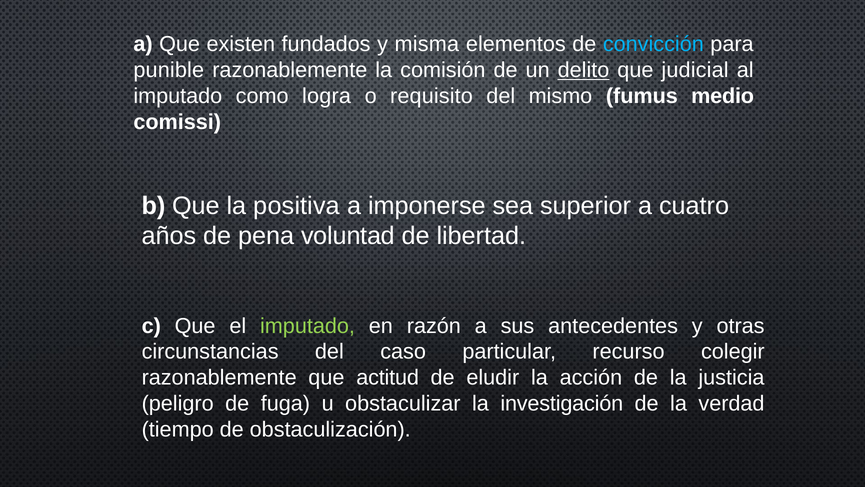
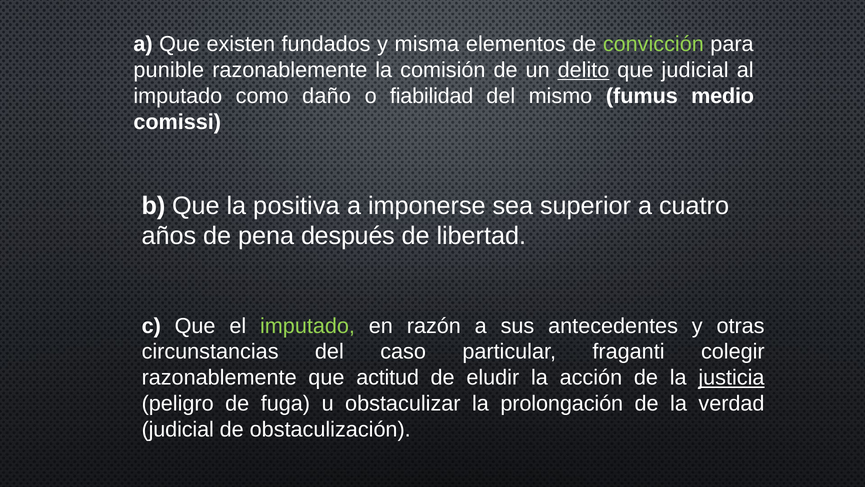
convicción colour: light blue -> light green
logra: logra -> daño
requisito: requisito -> fiabilidad
voluntad: voluntad -> después
recurso: recurso -> fraganti
justicia underline: none -> present
investigación: investigación -> prolongación
tiempo at (178, 429): tiempo -> judicial
